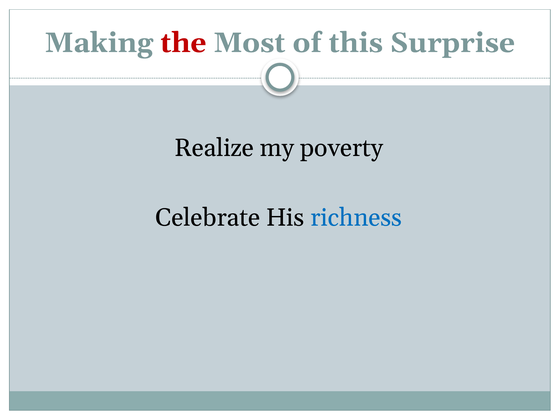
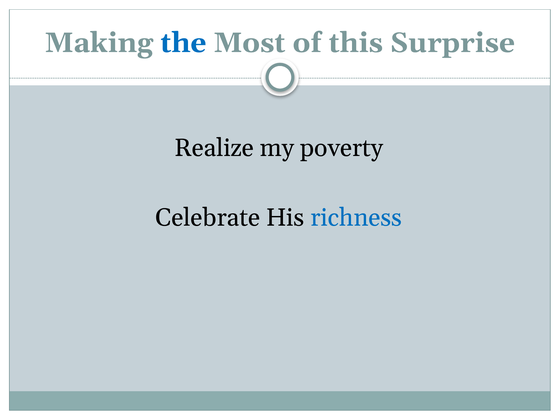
the colour: red -> blue
